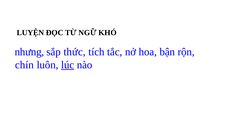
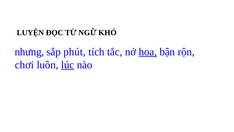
thức: thức -> phút
hoa underline: none -> present
chín: chín -> chơi
